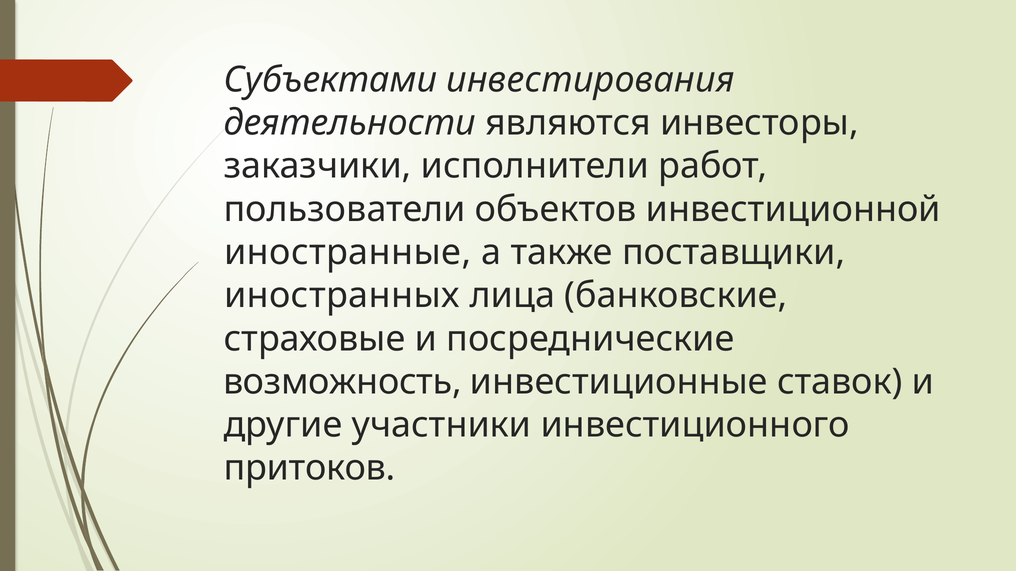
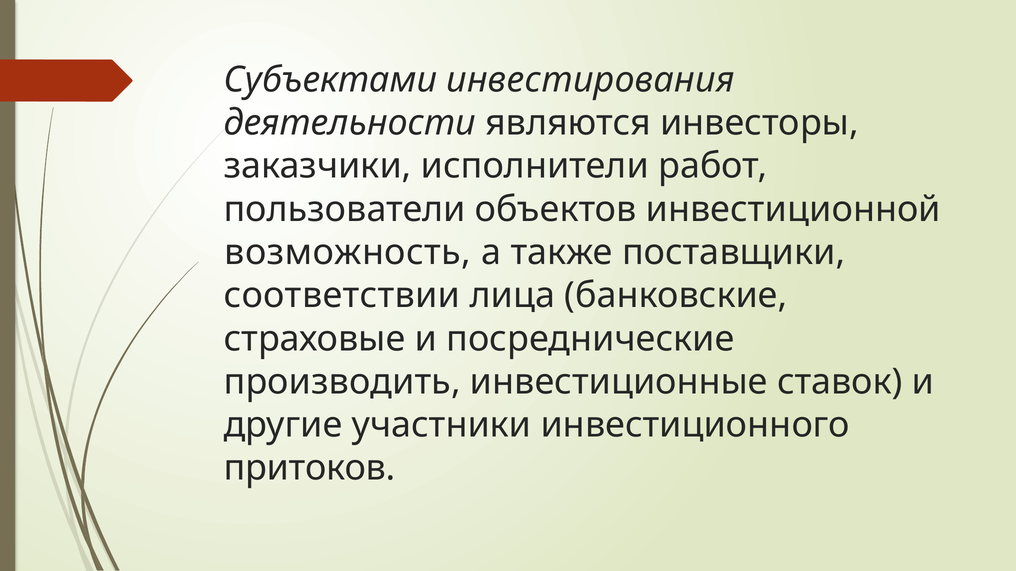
иностранные: иностранные -> возможность
иностранных: иностранных -> соответствии
возможность: возможность -> производить
